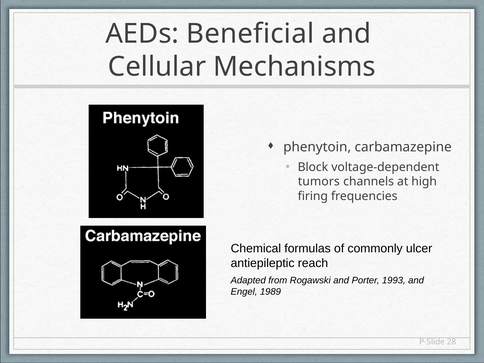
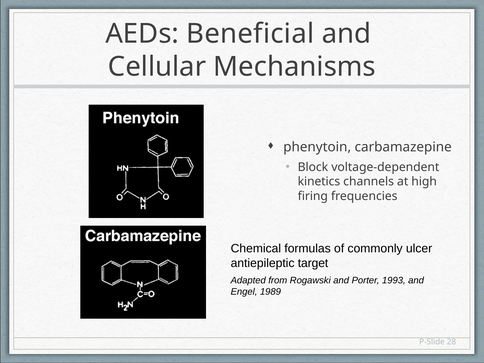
tumors: tumors -> kinetics
reach: reach -> target
